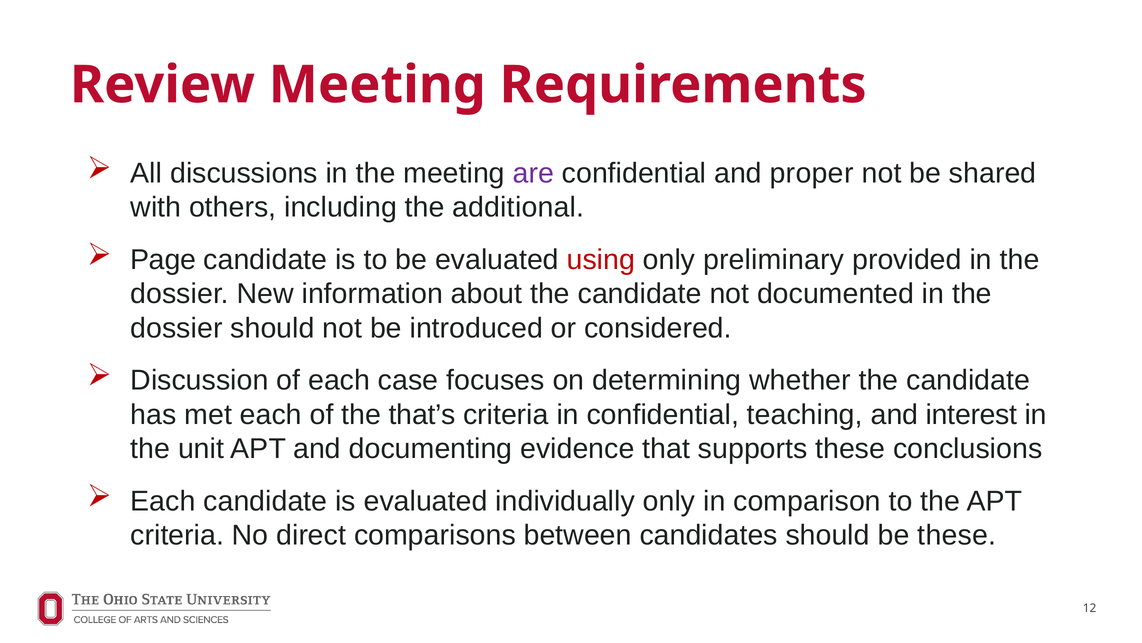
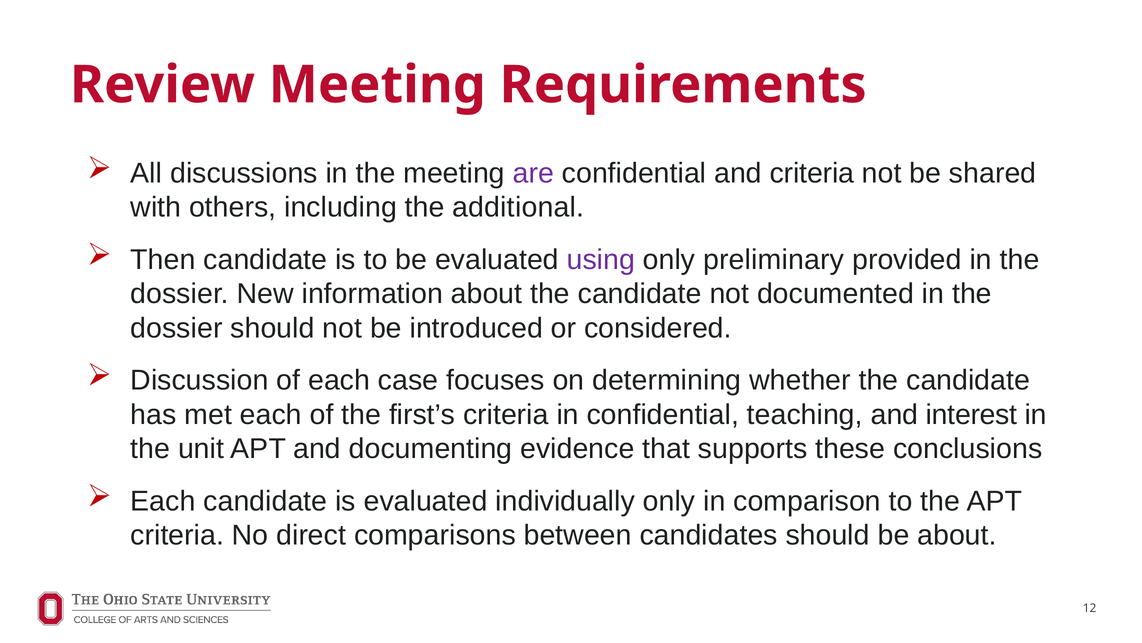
and proper: proper -> criteria
Page: Page -> Then
using colour: red -> purple
that’s: that’s -> first’s
be these: these -> about
